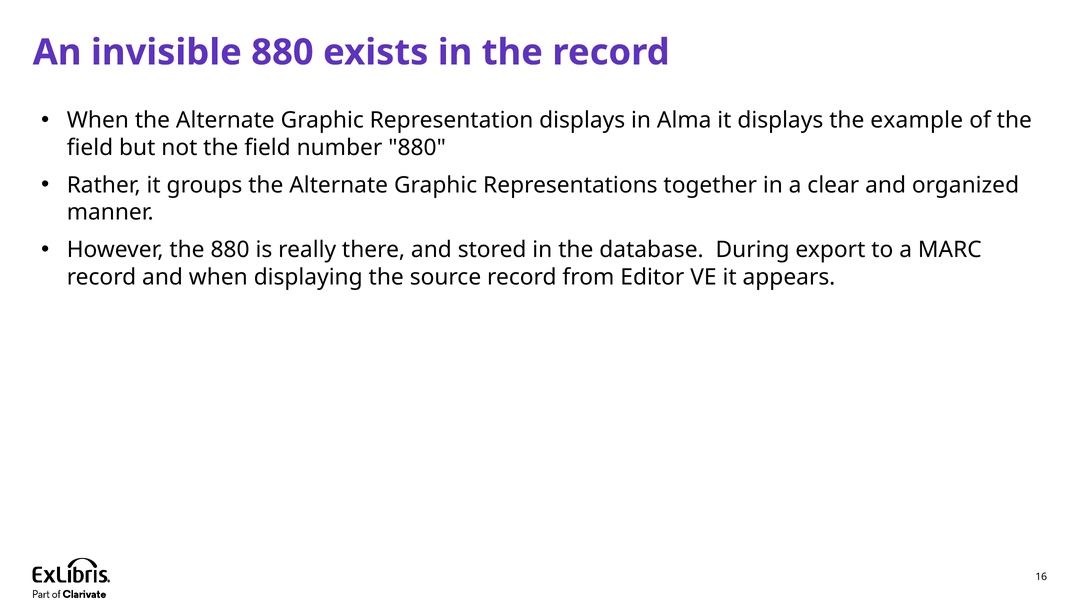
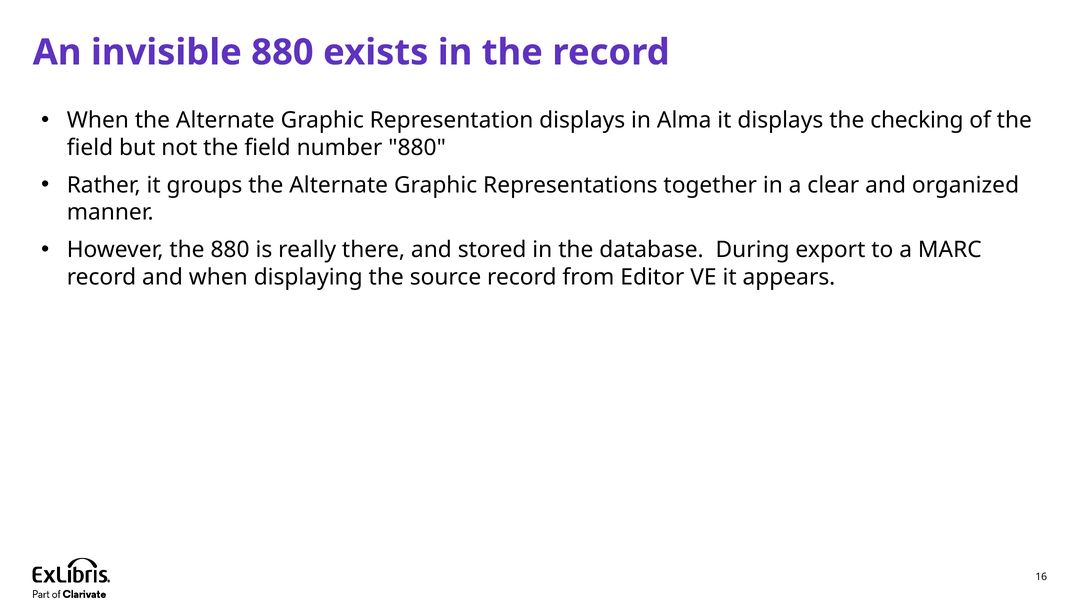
example: example -> checking
